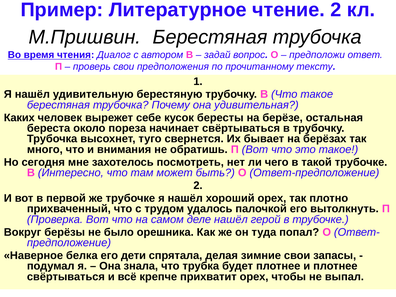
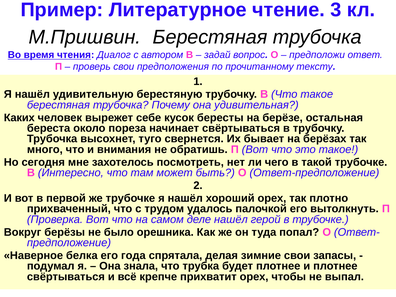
чтение 2: 2 -> 3
дети: дети -> года
